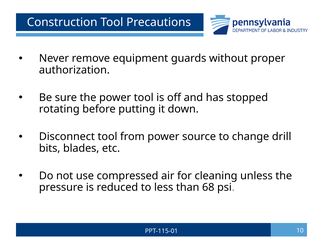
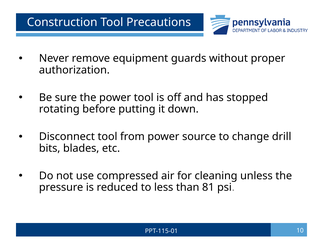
68: 68 -> 81
